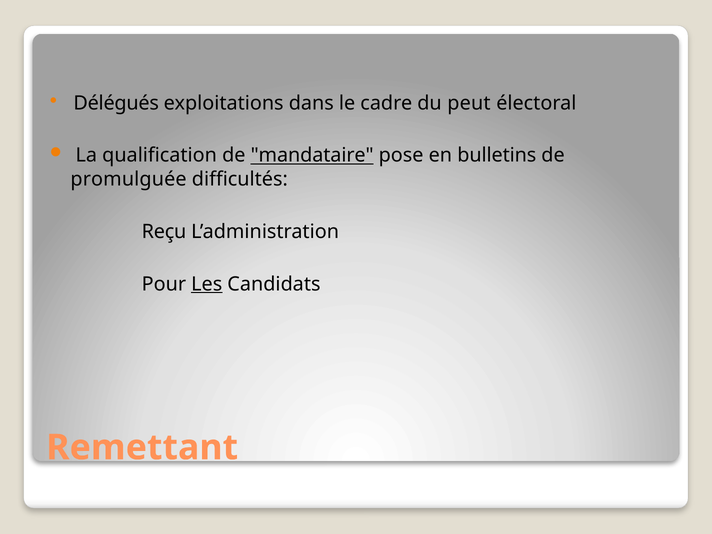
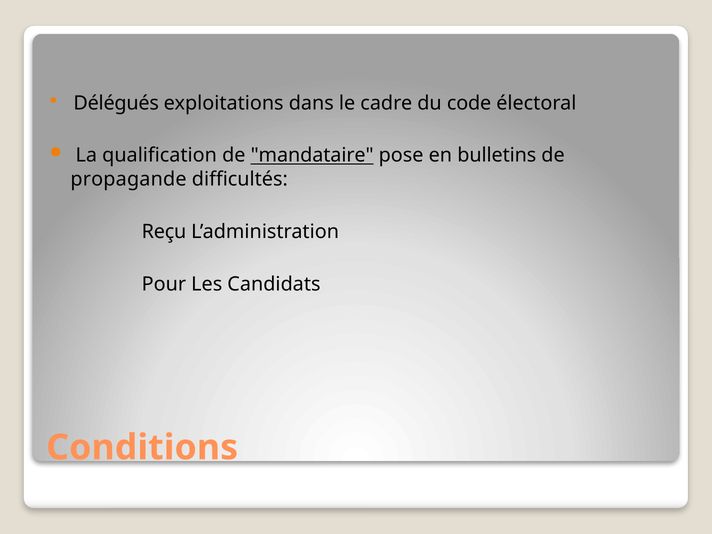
peut: peut -> code
promulguée: promulguée -> propagande
Les underline: present -> none
Remettant: Remettant -> Conditions
